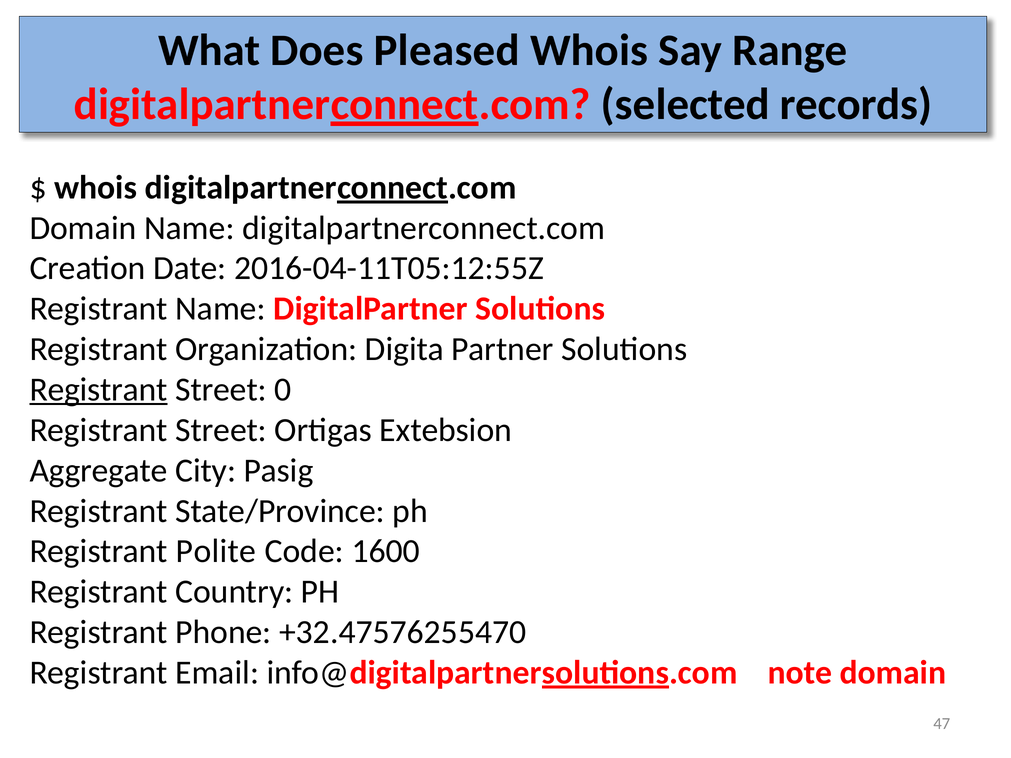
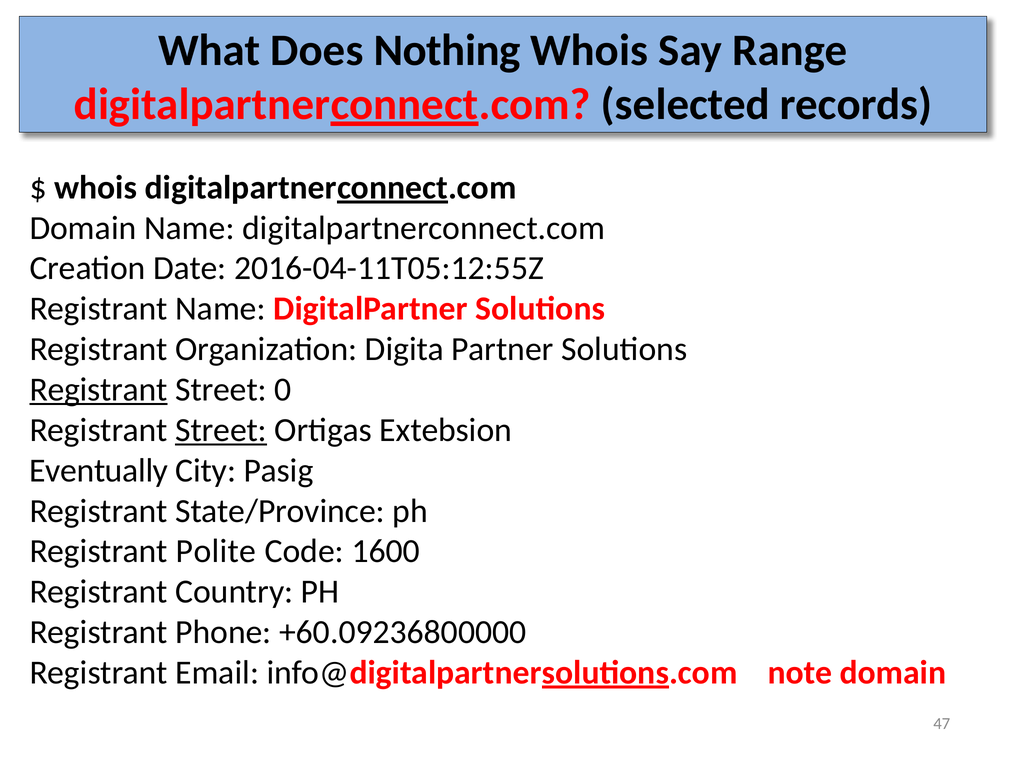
Pleased: Pleased -> Nothing
Street at (221, 430) underline: none -> present
Aggregate: Aggregate -> Eventually
+32.47576255470: +32.47576255470 -> +60.09236800000
